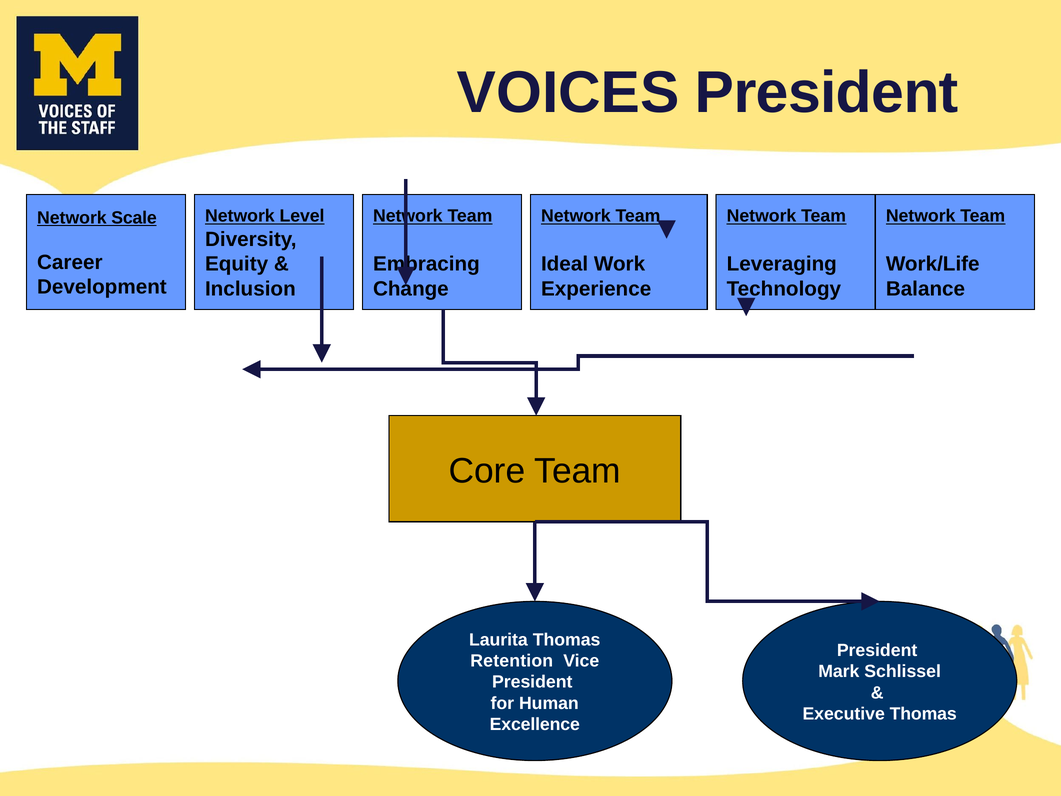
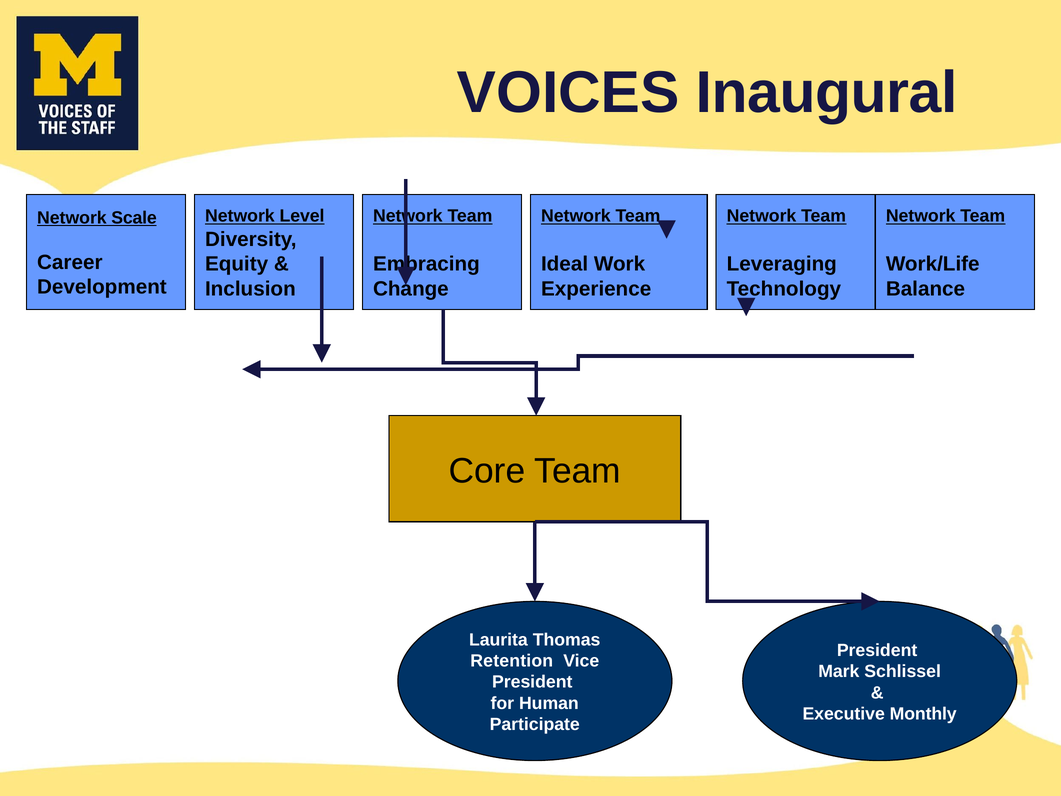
VOICES President: President -> Inaugural
Executive Thomas: Thomas -> Monthly
Excellence: Excellence -> Participate
